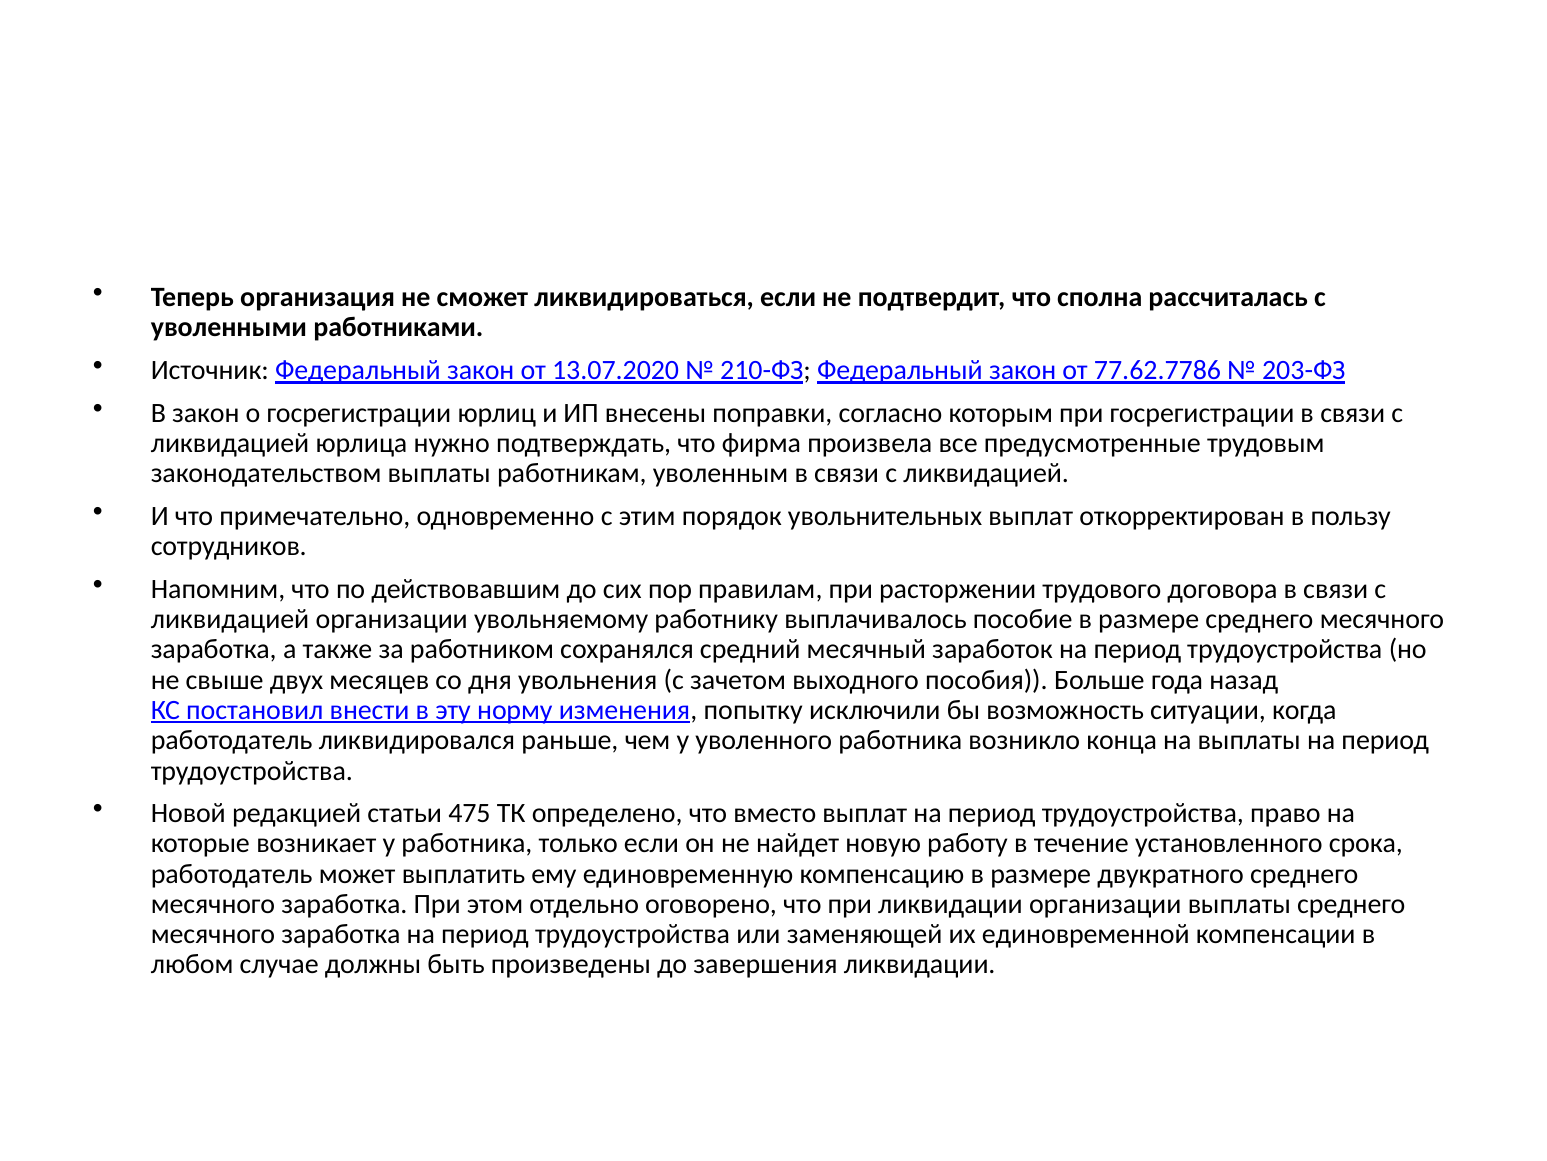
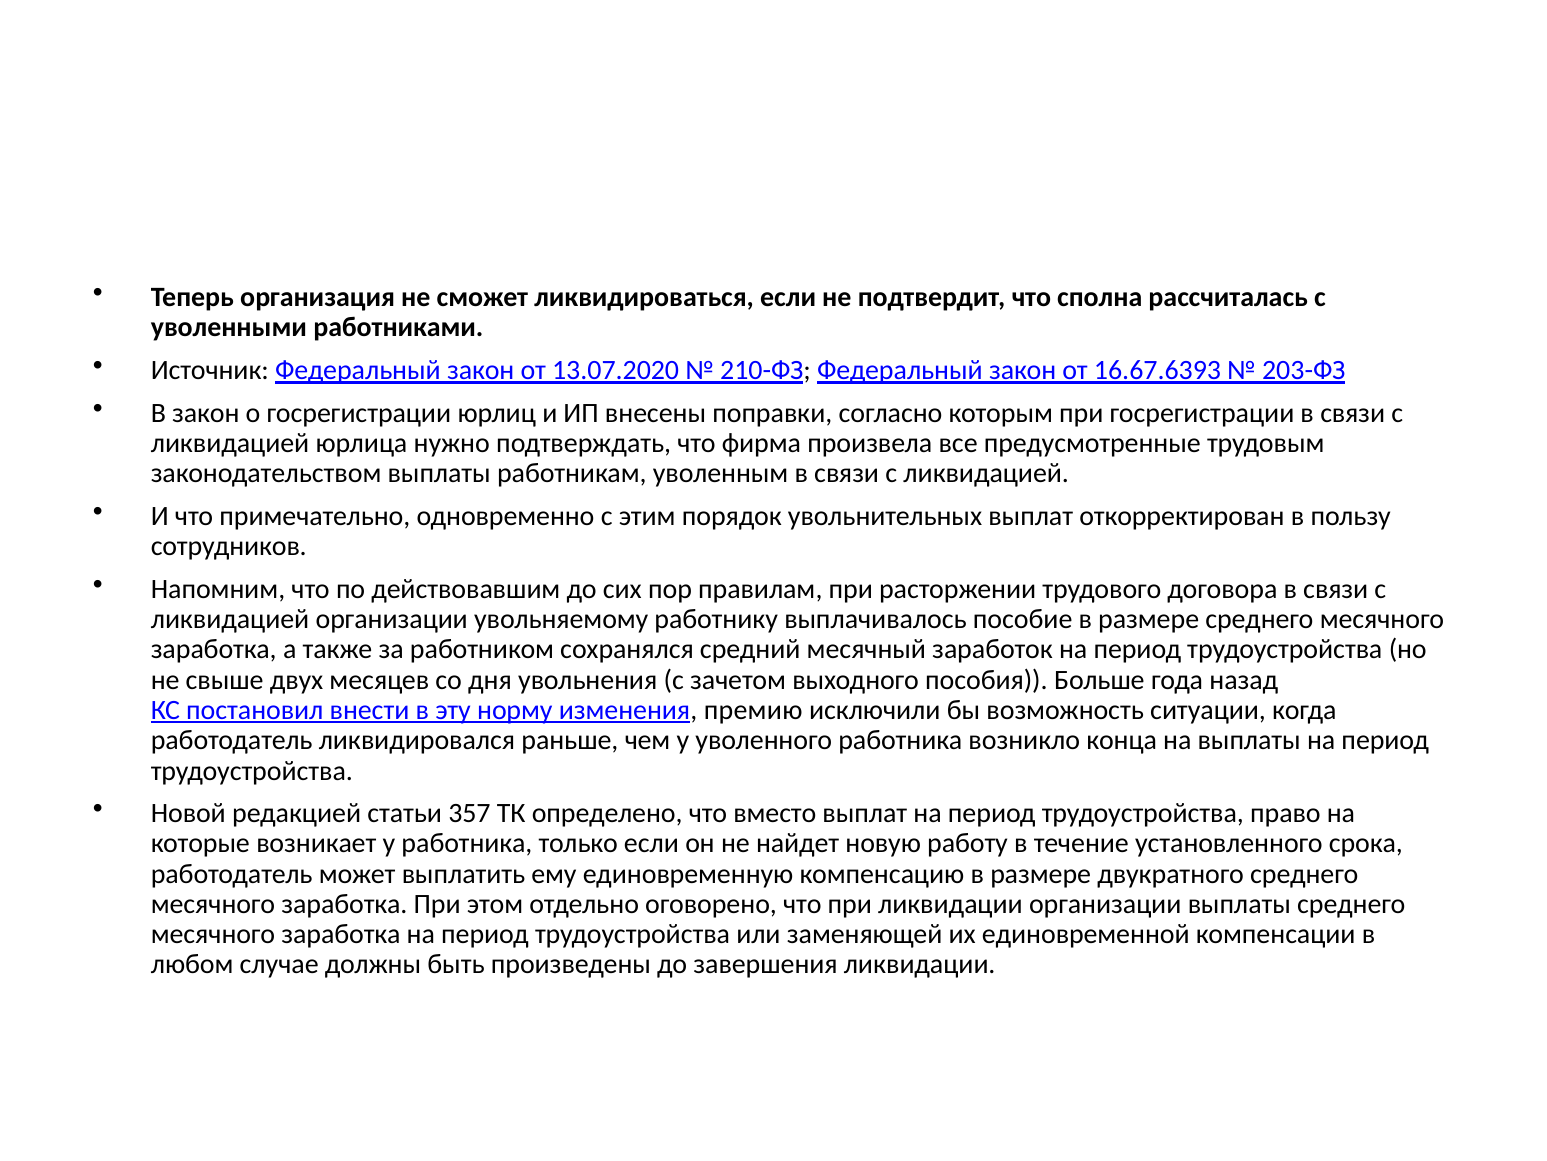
77.62.7786: 77.62.7786 -> 16.67.6393
попытку: попытку -> премию
475: 475 -> 357
